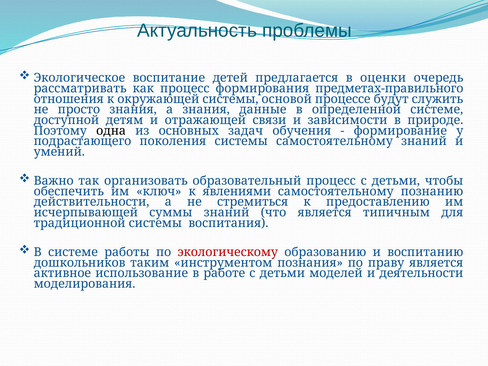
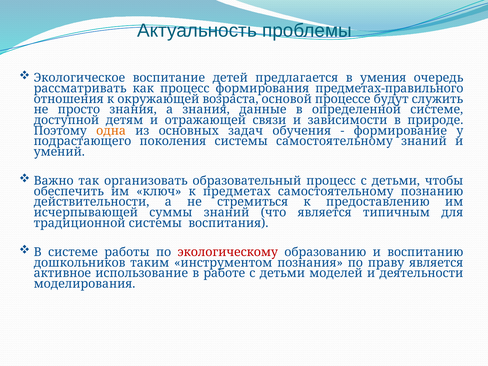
оценки: оценки -> умения
окружающей системы: системы -> возраста
одна colour: black -> orange
явлениями: явлениями -> предметах
